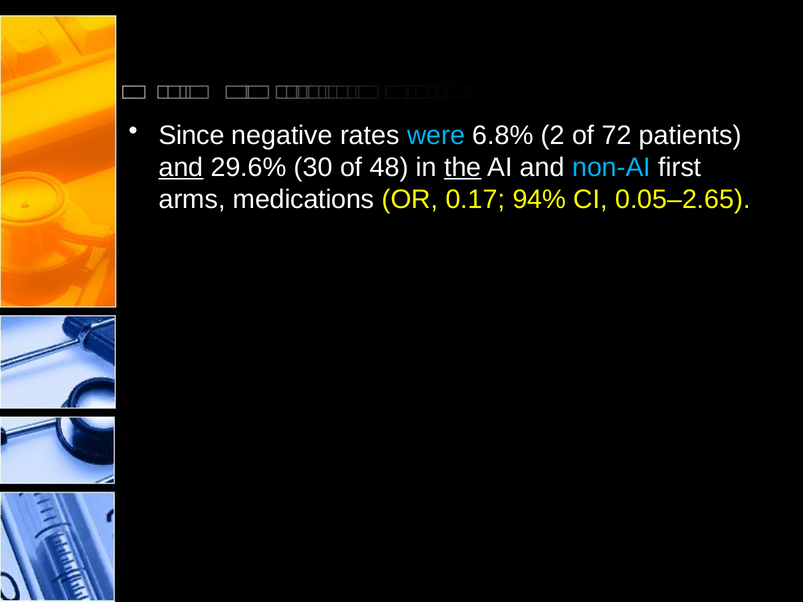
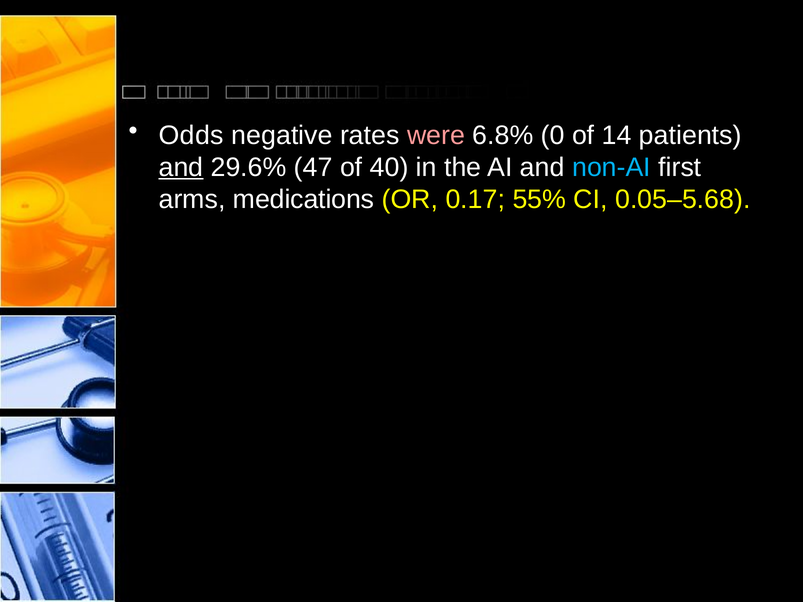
Since: Since -> Odds
were colour: light blue -> pink
2: 2 -> 0
72: 72 -> 14
30: 30 -> 47
48: 48 -> 40
the underline: present -> none
94%: 94% -> 55%
0.05–2.65: 0.05–2.65 -> 0.05–5.68
